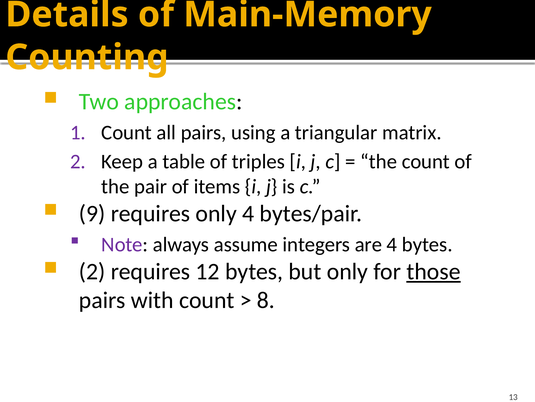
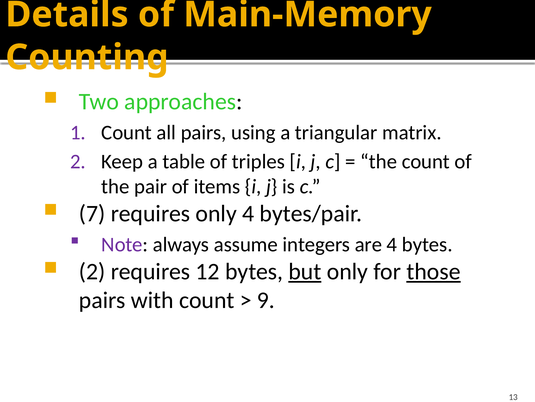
9: 9 -> 7
but underline: none -> present
8: 8 -> 9
